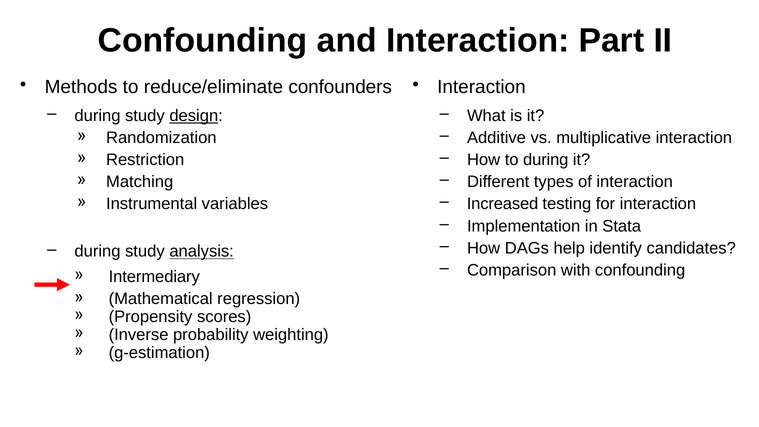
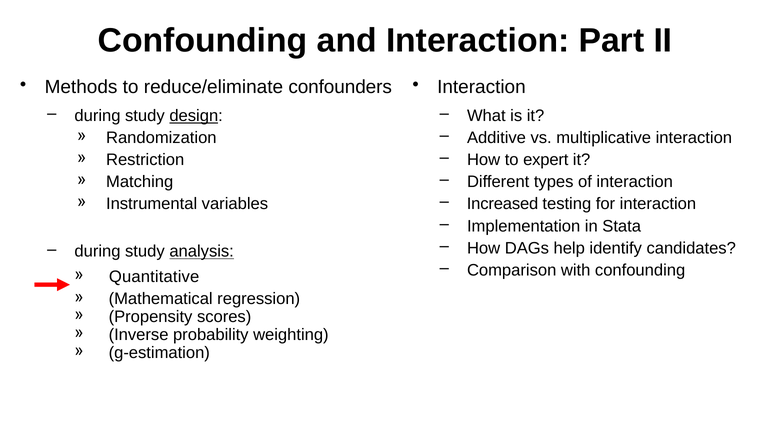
to during: during -> expert
Intermediary: Intermediary -> Quantitative
